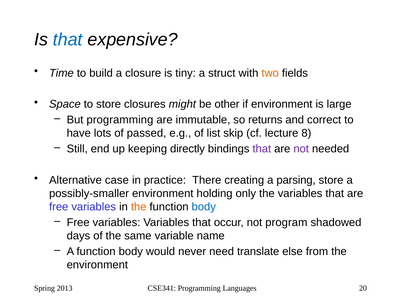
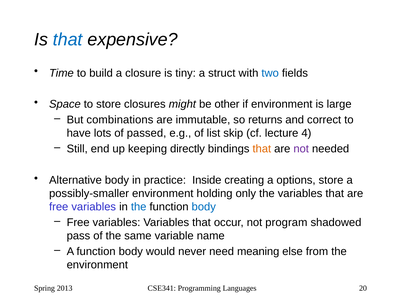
two colour: orange -> blue
But programming: programming -> combinations
8: 8 -> 4
that at (262, 149) colour: purple -> orange
Alternative case: case -> body
There: There -> Inside
parsing: parsing -> options
the at (139, 207) colour: orange -> blue
days: days -> pass
translate: translate -> meaning
